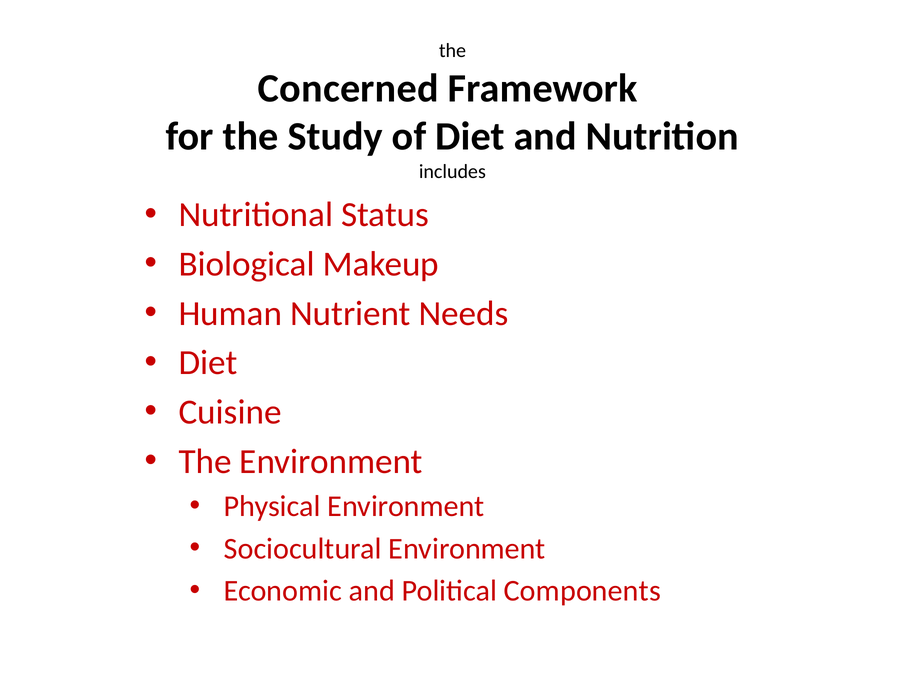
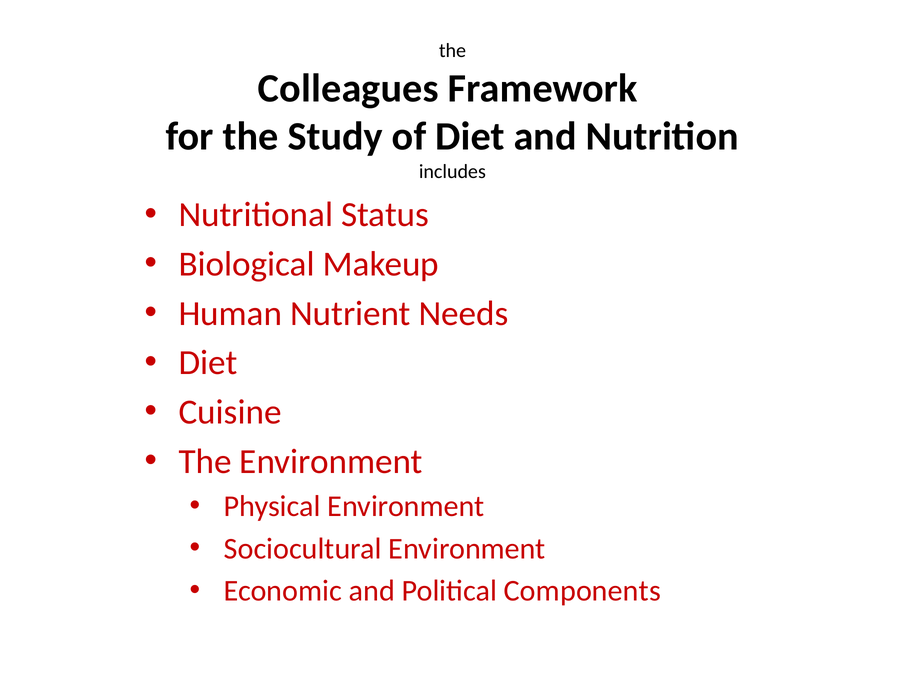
Concerned: Concerned -> Colleagues
